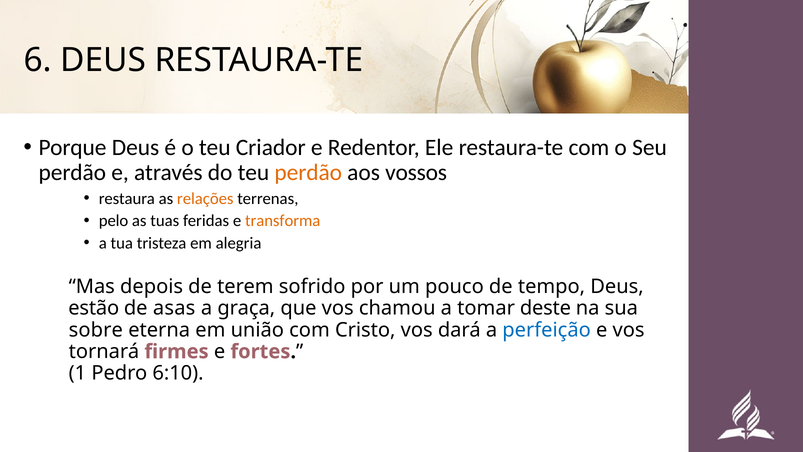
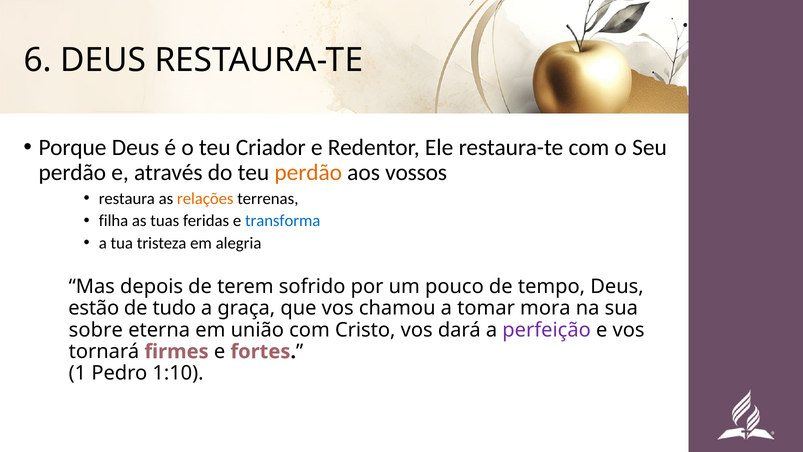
pelo: pelo -> filha
transforma colour: orange -> blue
asas: asas -> tudo
deste: deste -> mora
perfeição colour: blue -> purple
6:10: 6:10 -> 1:10
